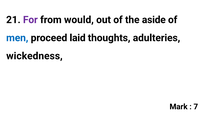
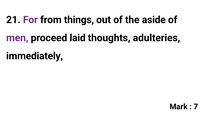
would: would -> things
men colour: blue -> purple
wickedness: wickedness -> immediately
